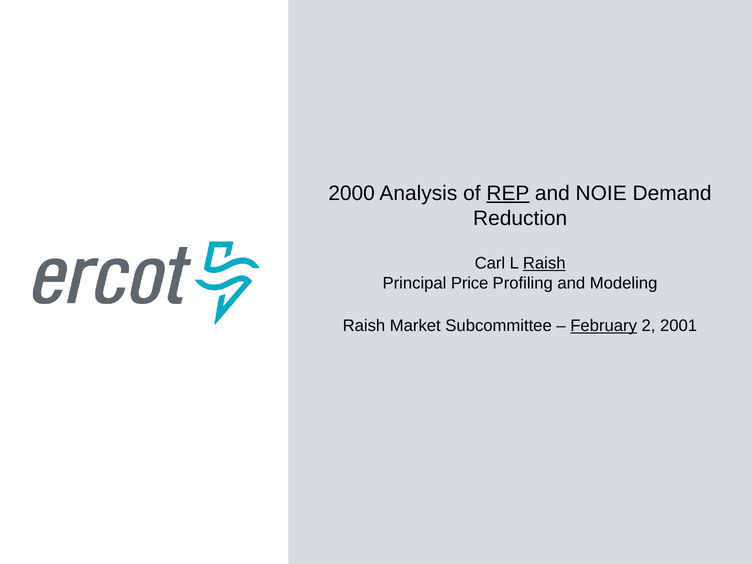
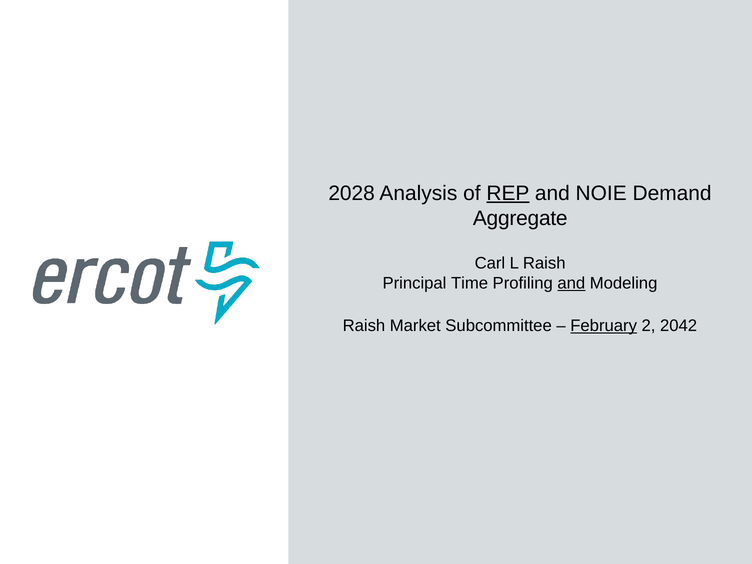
2000: 2000 -> 2028
Reduction: Reduction -> Aggregate
Raish at (544, 263) underline: present -> none
Price: Price -> Time
and at (571, 283) underline: none -> present
2001: 2001 -> 2042
